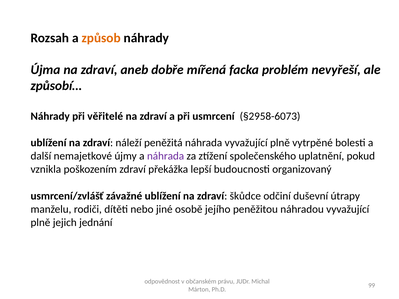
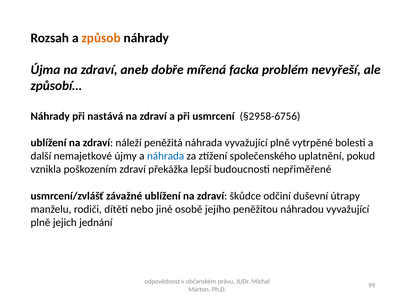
věřitelé: věřitelé -> nastává
§2958-6073: §2958-6073 -> §2958-6756
náhrada at (166, 156) colour: purple -> blue
organizovaný: organizovaný -> nepřiměřené
